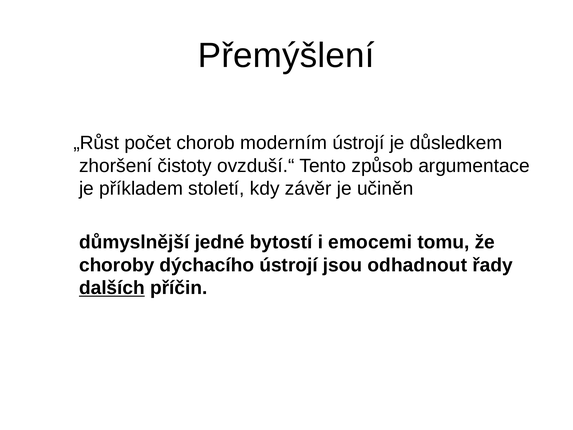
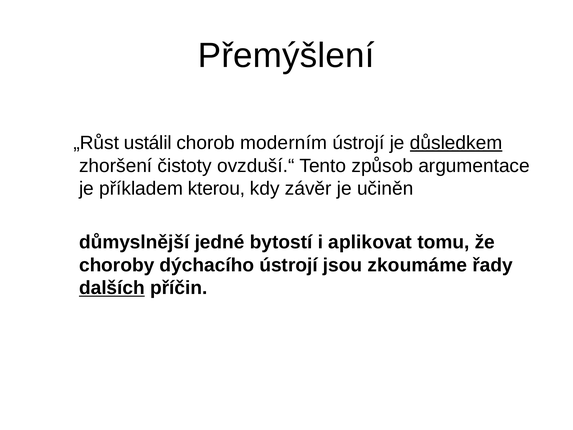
počet: počet -> ustálil
důsledkem underline: none -> present
století: století -> kterou
emocemi: emocemi -> aplikovat
odhadnout: odhadnout -> zkoumáme
